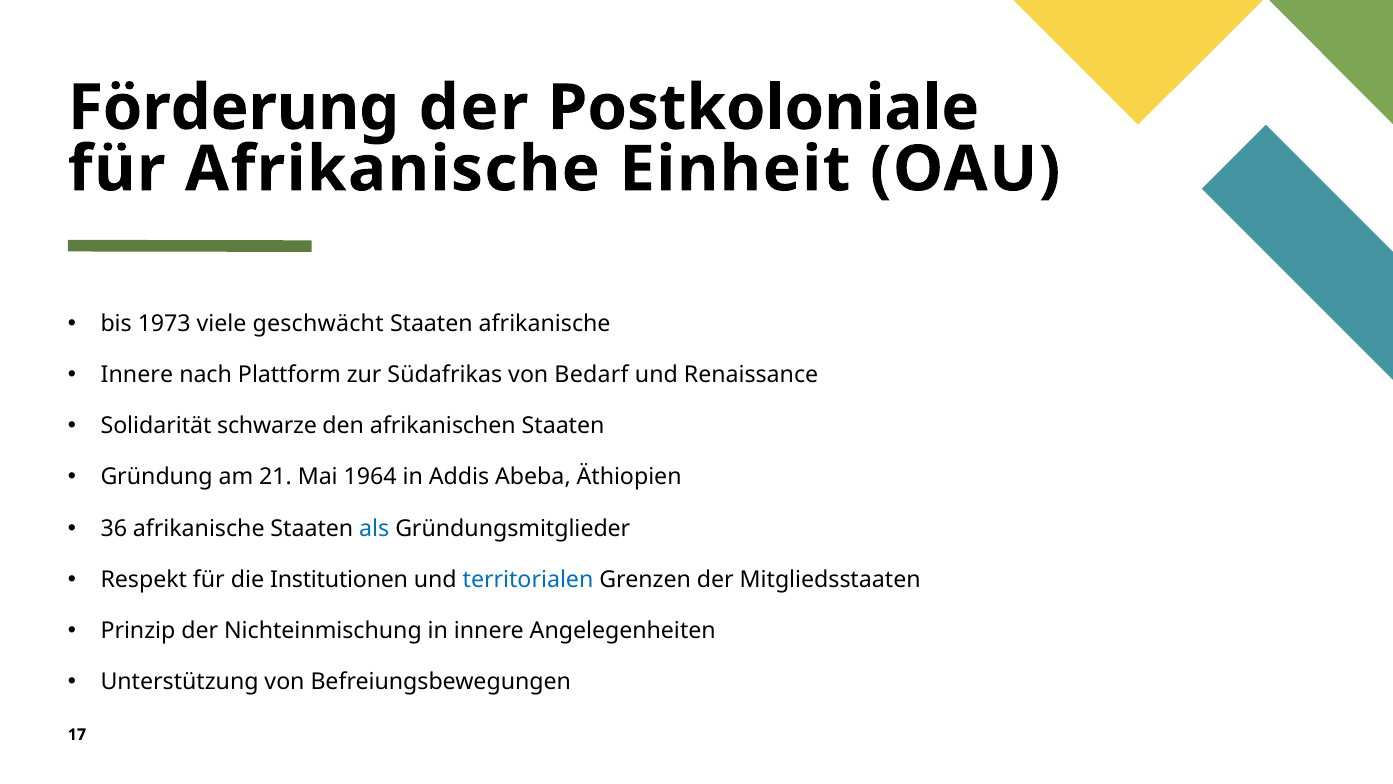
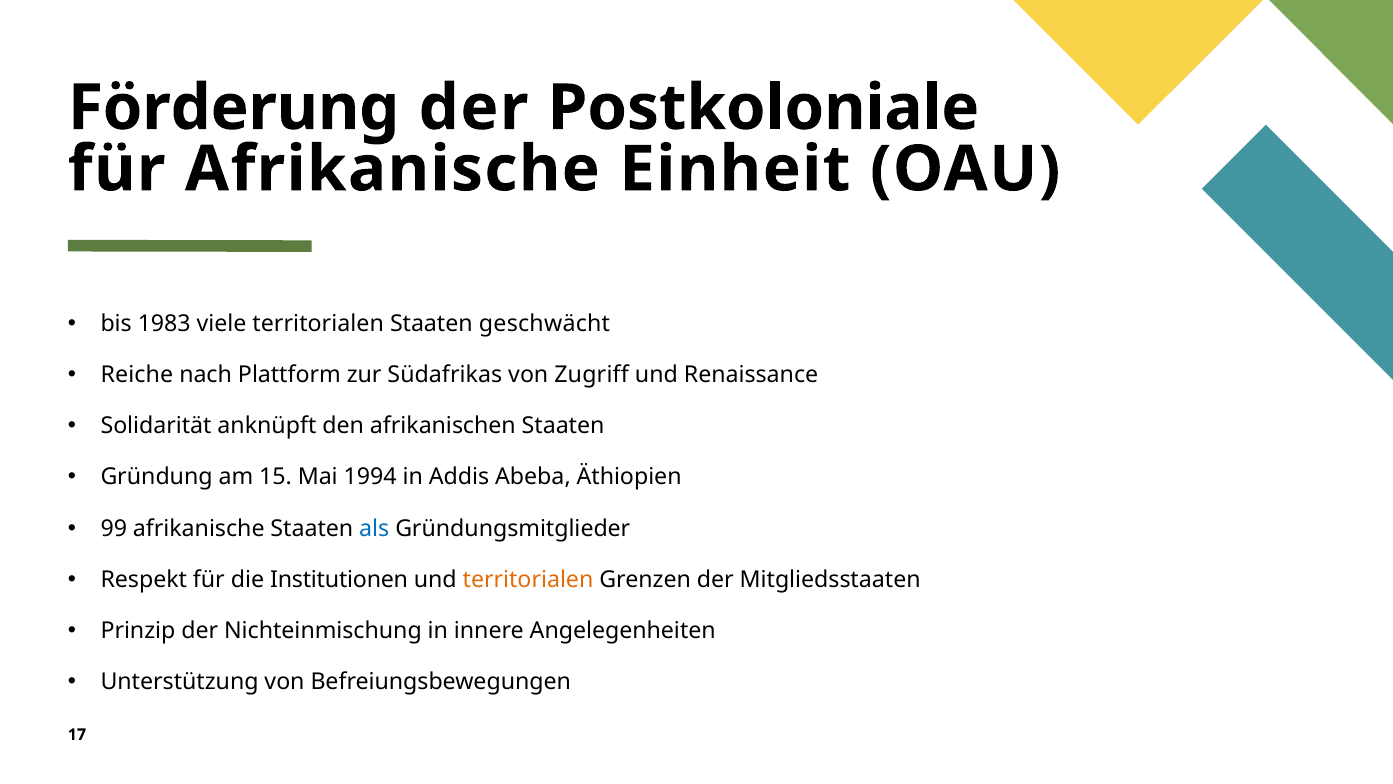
1973: 1973 -> 1983
viele geschwächt: geschwächt -> territorialen
Staaten afrikanische: afrikanische -> geschwächt
Innere at (137, 375): Innere -> Reiche
Bedarf: Bedarf -> Zugriff
schwarze: schwarze -> anknüpft
21: 21 -> 15
1964: 1964 -> 1994
36: 36 -> 99
territorialen at (528, 579) colour: blue -> orange
